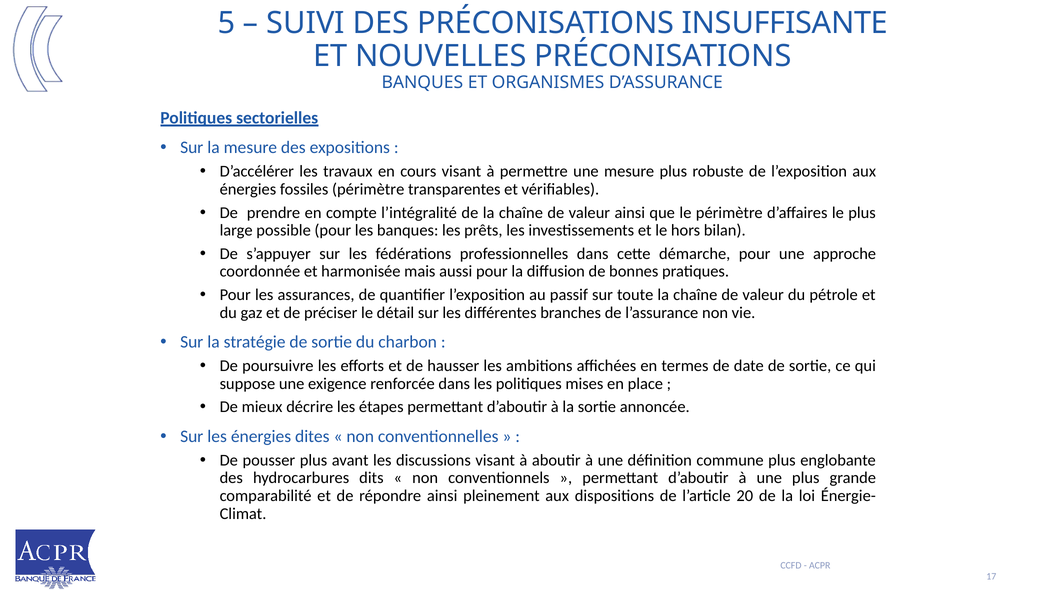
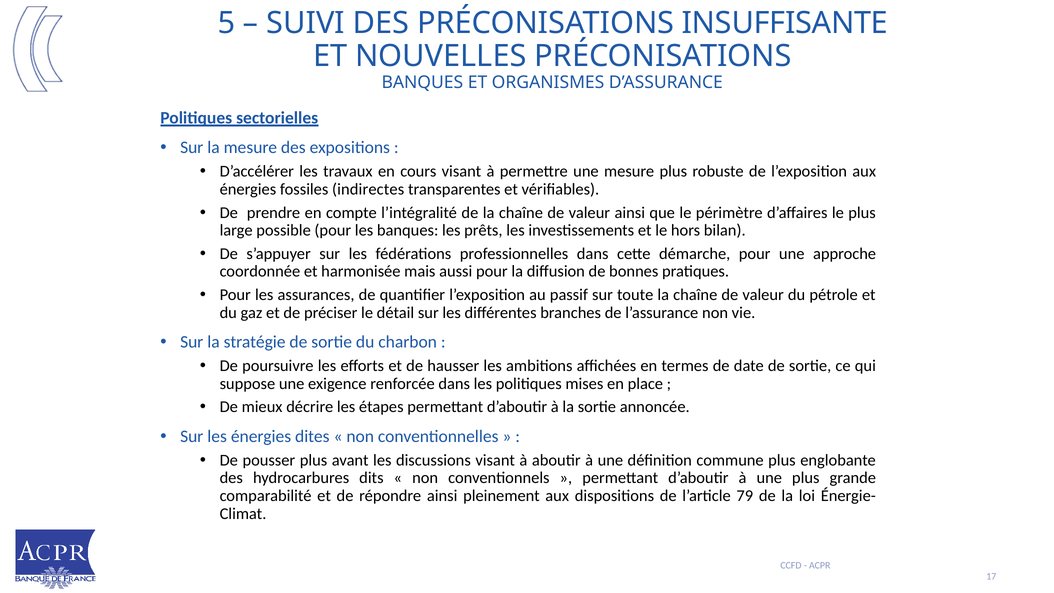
fossiles périmètre: périmètre -> indirectes
20: 20 -> 79
